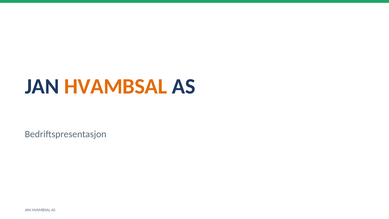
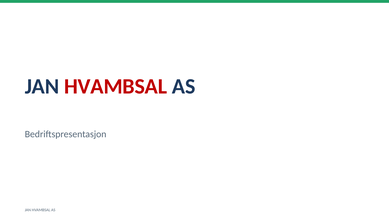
HVAMBSAL at (116, 86) colour: orange -> red
